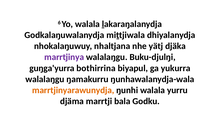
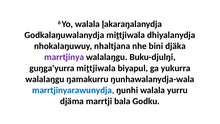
yätj: yätj -> bini
guŋga'yurra bothirrina: bothirrina -> miṯtjiwala
marrtjinyarawunydja colour: orange -> blue
